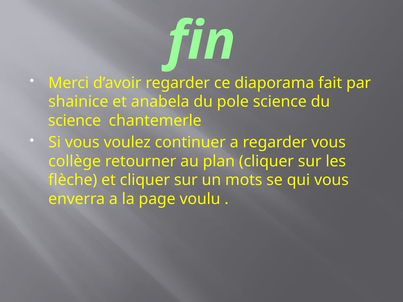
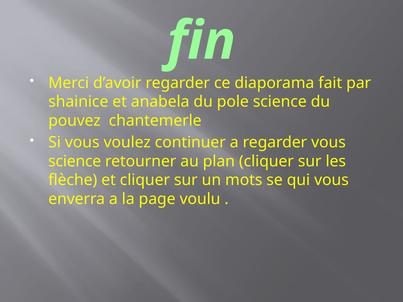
science at (75, 121): science -> pouvez
collège at (75, 161): collège -> science
